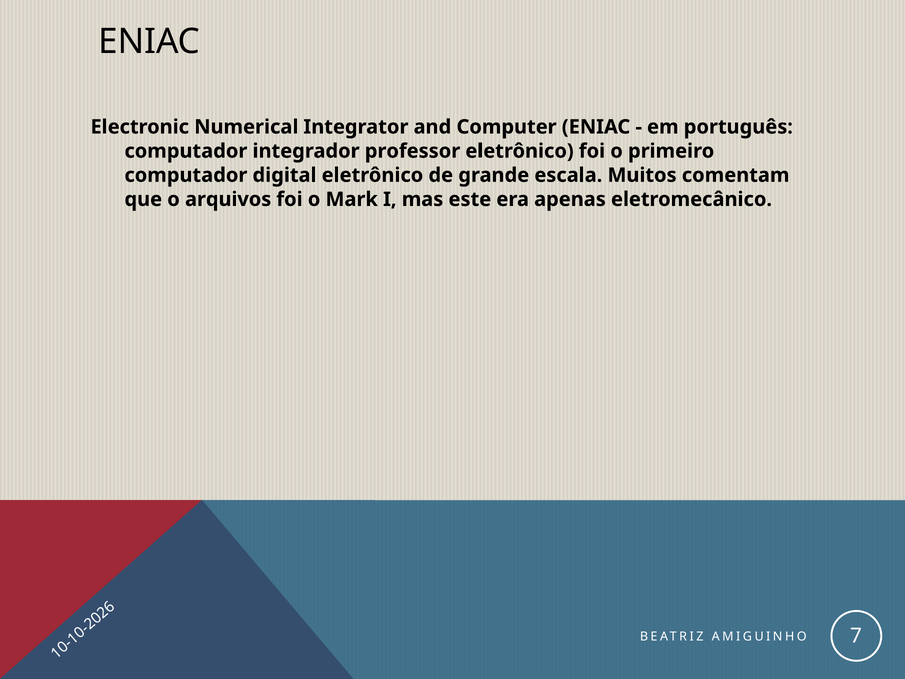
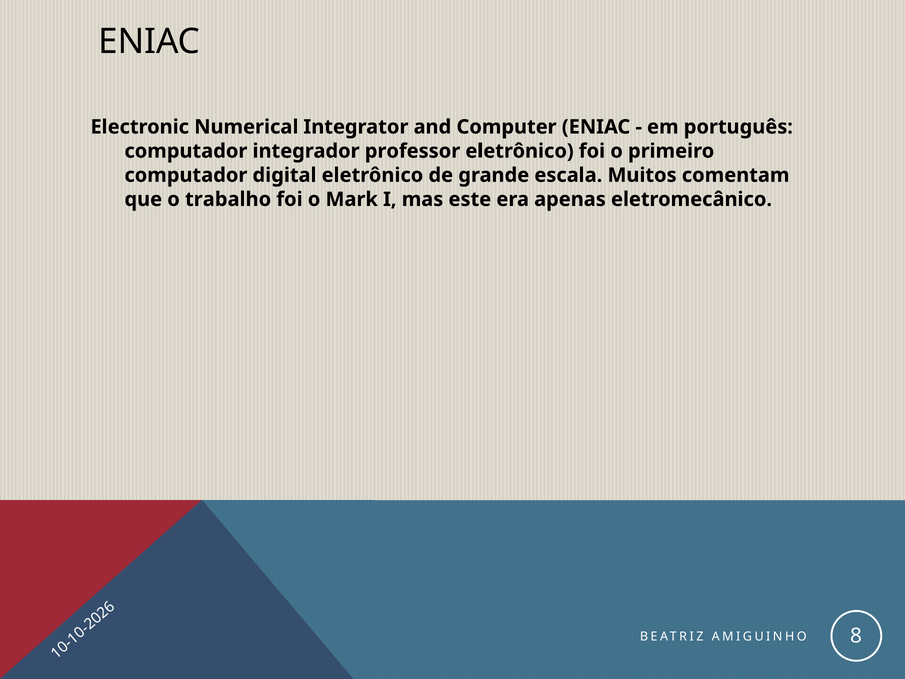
arquivos: arquivos -> trabalho
7: 7 -> 8
